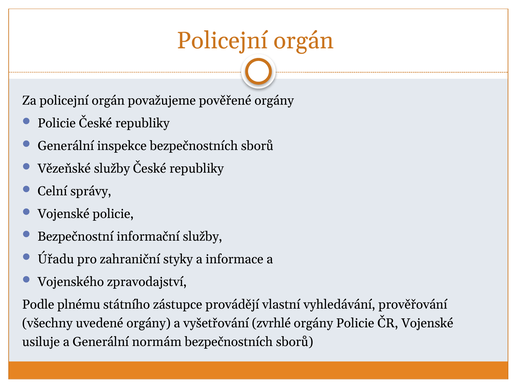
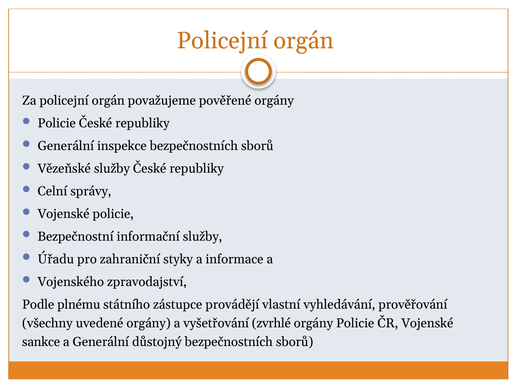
usiluje: usiluje -> sankce
normám: normám -> důstojný
